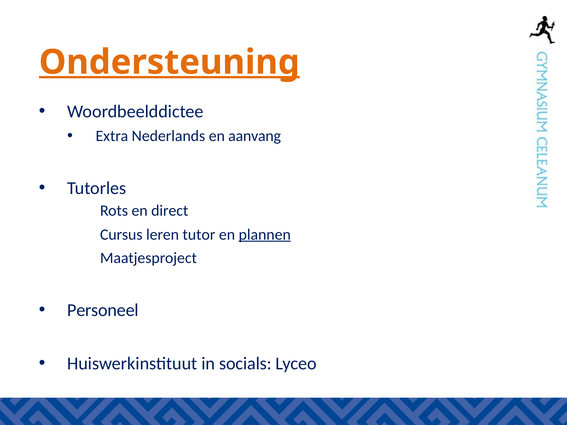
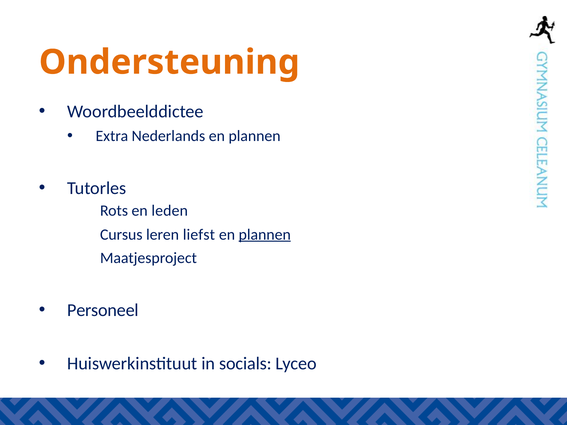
Ondersteuning underline: present -> none
Nederlands en aanvang: aanvang -> plannen
direct: direct -> leden
tutor: tutor -> liefst
